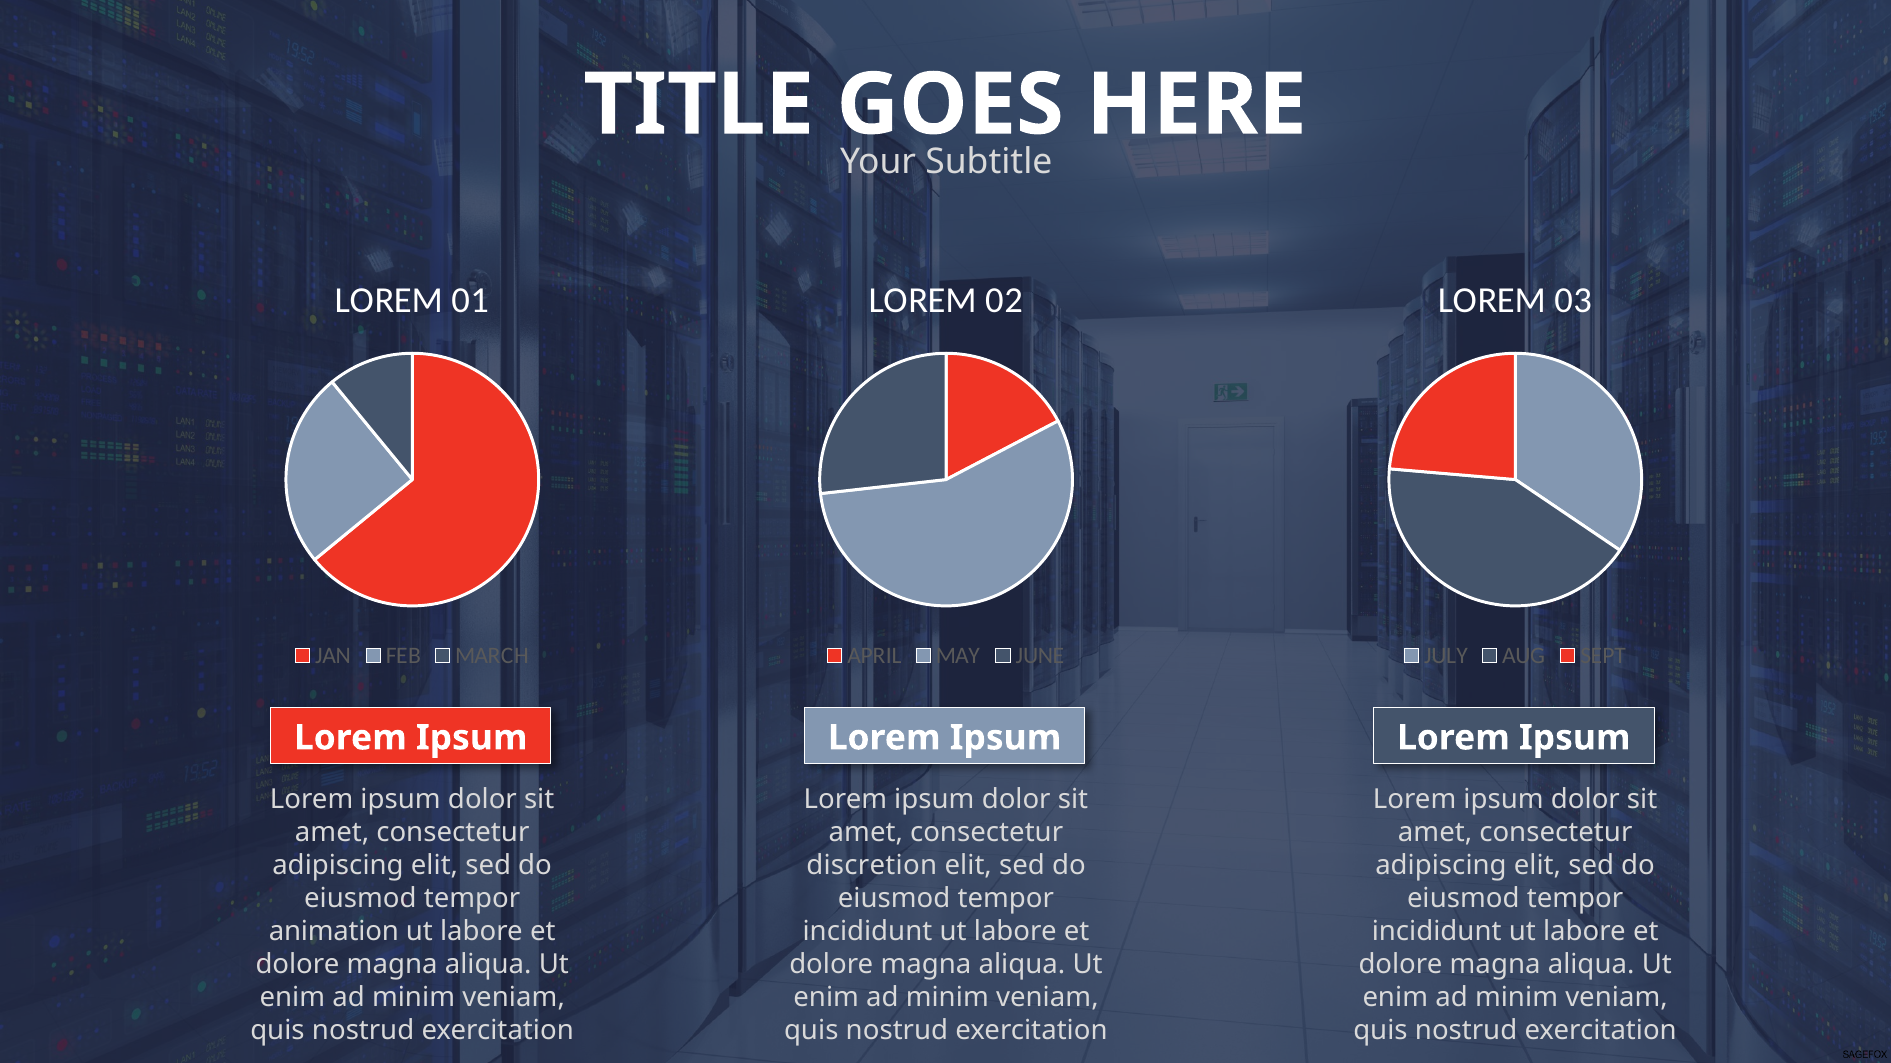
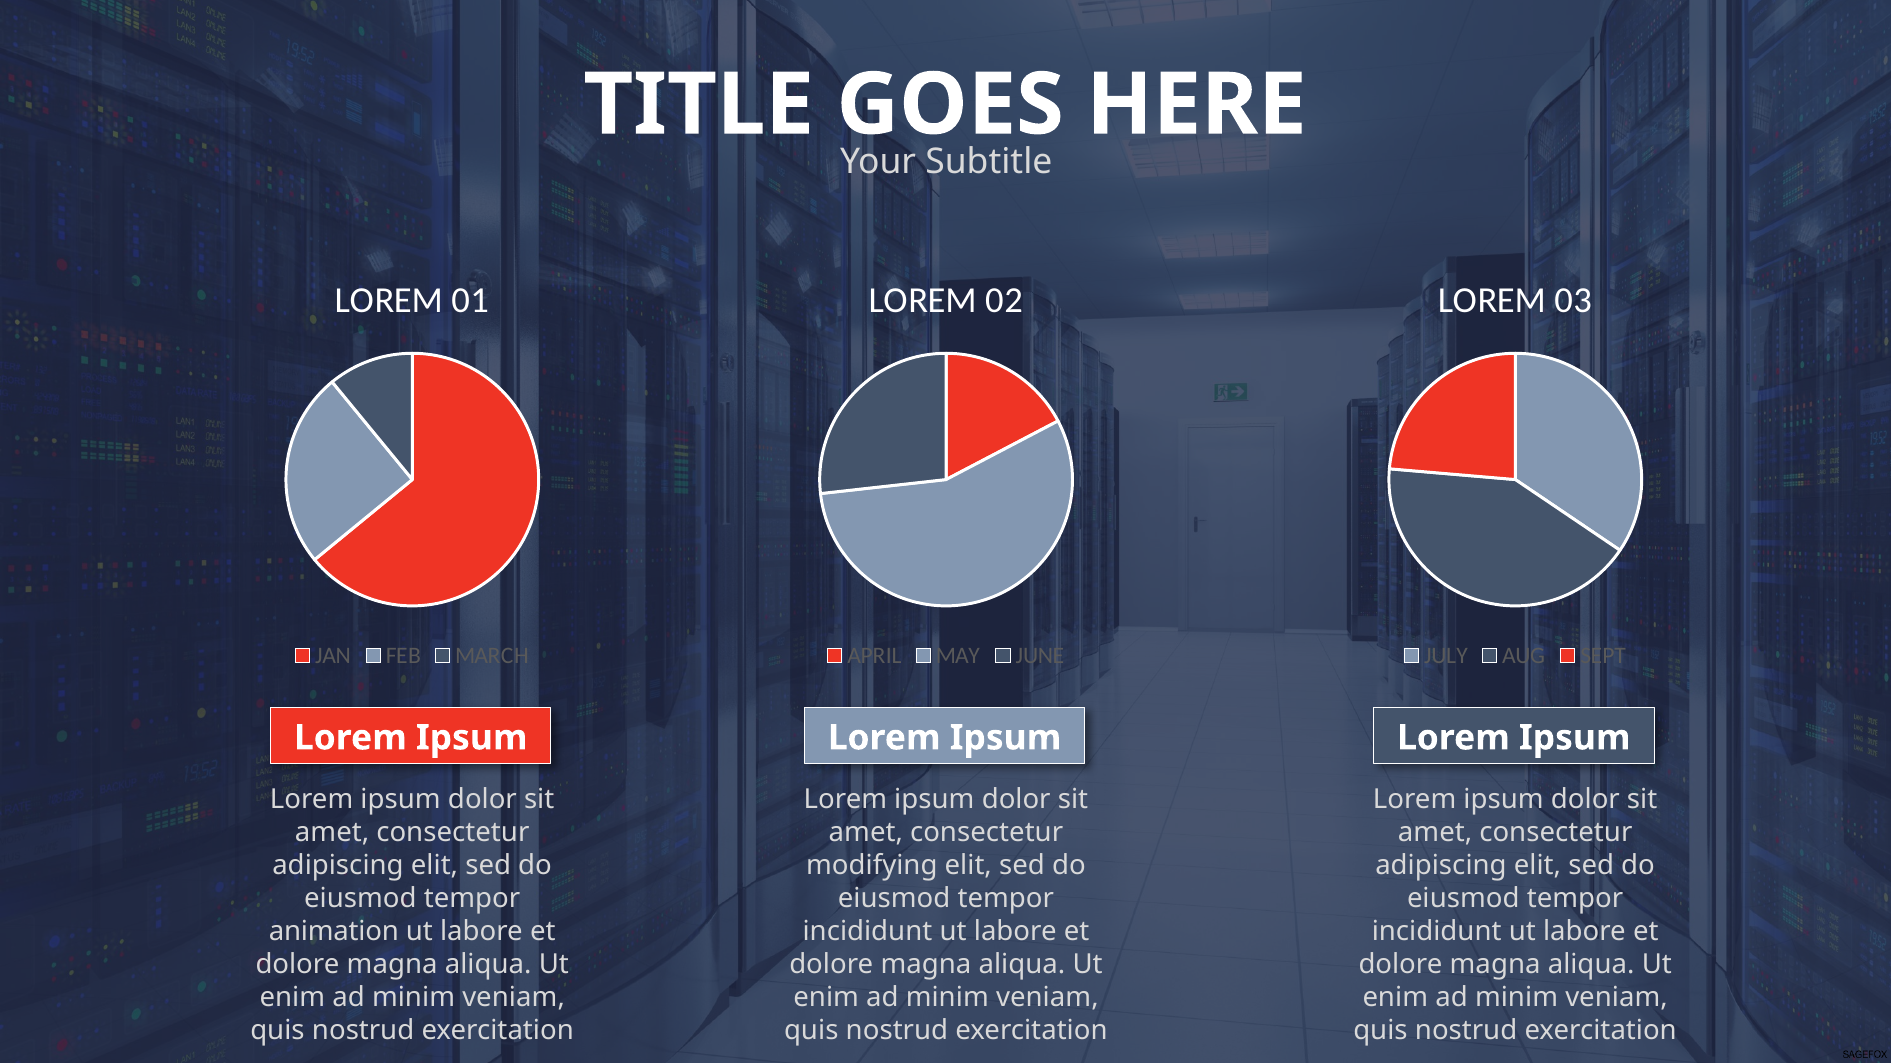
discretion: discretion -> modifying
